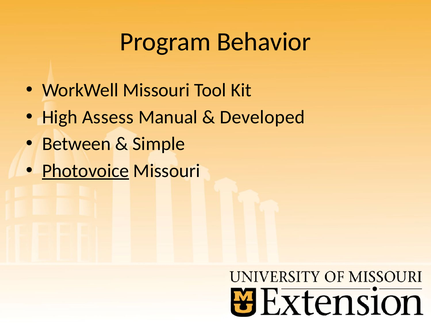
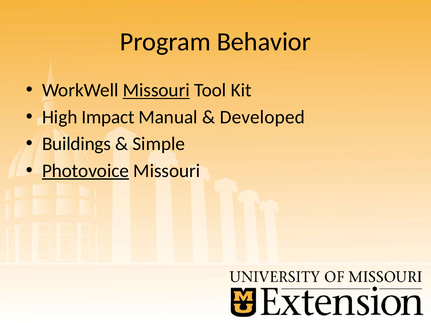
Missouri at (156, 90) underline: none -> present
Assess: Assess -> Impact
Between: Between -> Buildings
